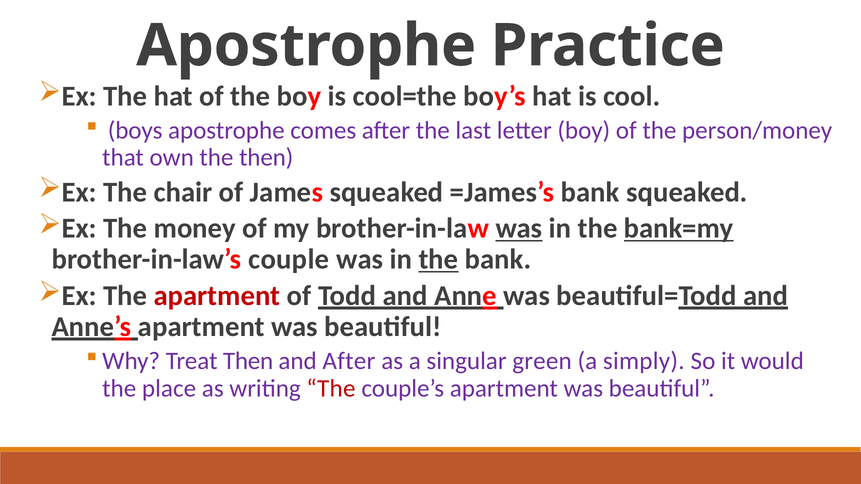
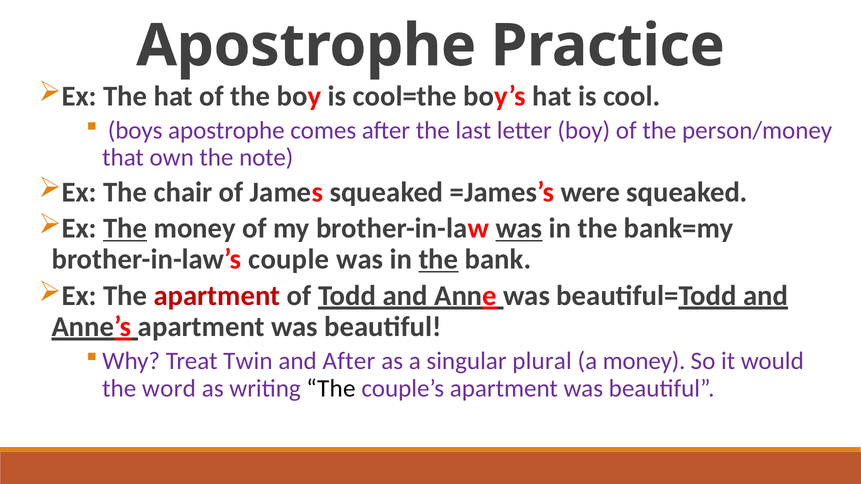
the then: then -> note
=James’s bank: bank -> were
The at (125, 229) underline: none -> present
bank=my underline: present -> none
Treat Then: Then -> Twin
green: green -> plural
a simply: simply -> money
place: place -> word
The at (331, 389) colour: red -> black
